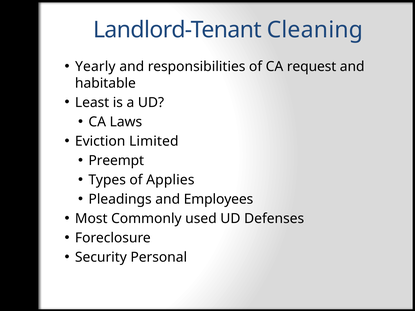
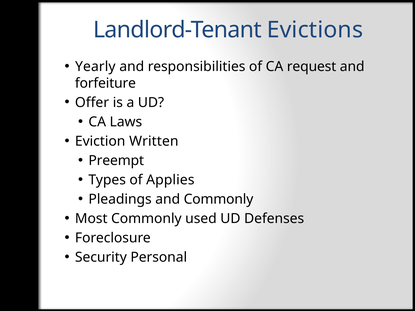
Cleaning: Cleaning -> Evictions
habitable: habitable -> forfeiture
Least: Least -> Offer
Limited: Limited -> Written
and Employees: Employees -> Commonly
